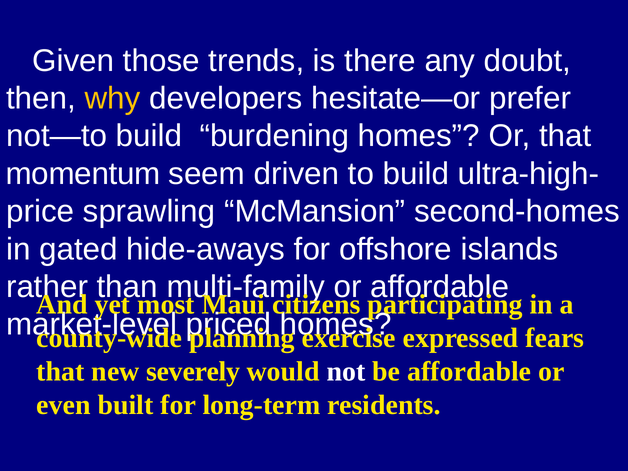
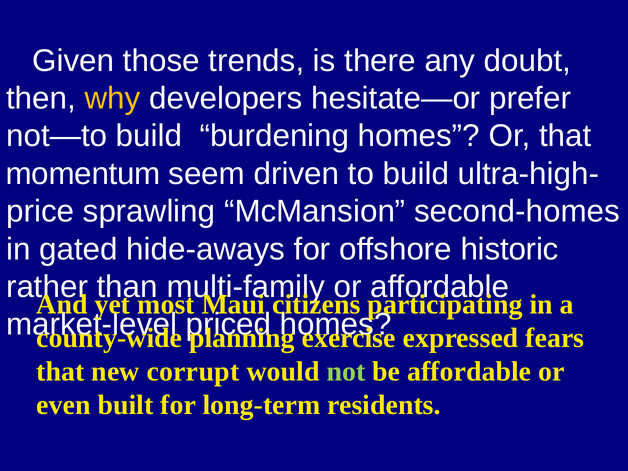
islands: islands -> historic
severely: severely -> corrupt
not colour: white -> light green
